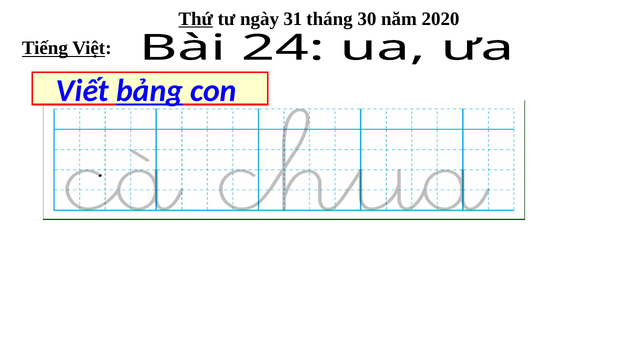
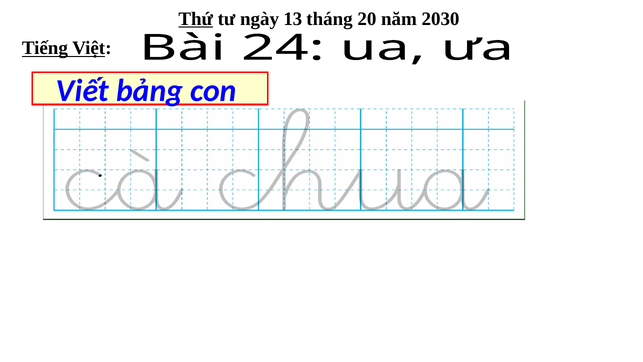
31: 31 -> 13
30: 30 -> 20
2020: 2020 -> 2030
bảng underline: present -> none
